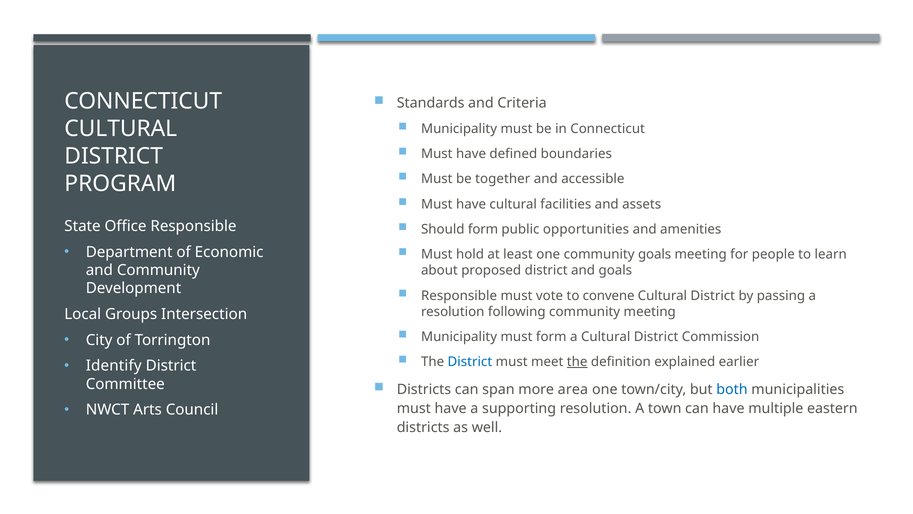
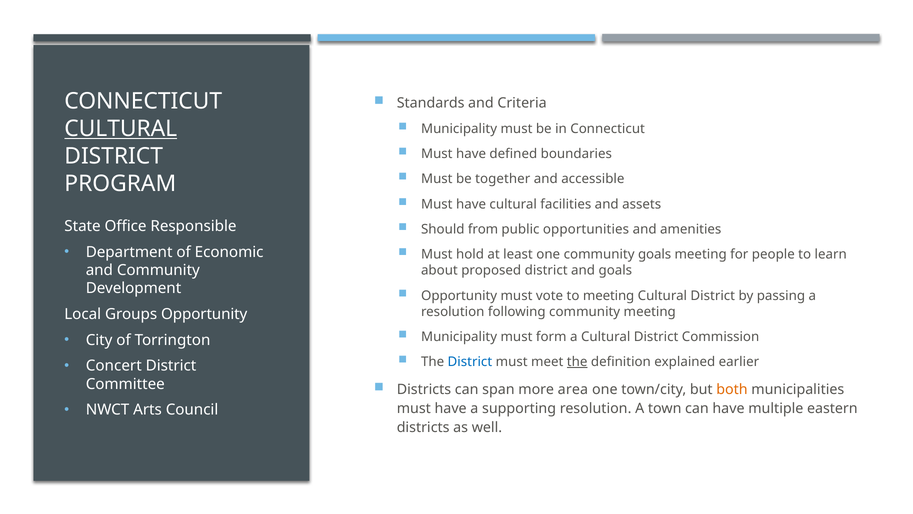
CULTURAL at (121, 129) underline: none -> present
Should form: form -> from
Responsible at (459, 295): Responsible -> Opportunity
to convene: convene -> meeting
Groups Intersection: Intersection -> Opportunity
Identify: Identify -> Concert
both colour: blue -> orange
